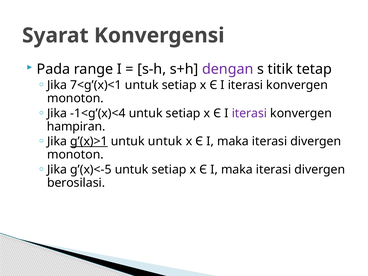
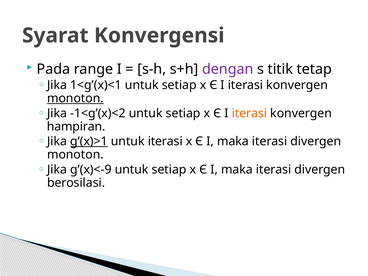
7<g’(x)<1: 7<g’(x)<1 -> 1<g’(x)<1
monoton at (75, 98) underline: none -> present
-1<g’(x)<4: -1<g’(x)<4 -> -1<g’(x)<2
iterasi at (249, 113) colour: purple -> orange
untuk untuk: untuk -> iterasi
g’(x)<-5: g’(x)<-5 -> g’(x)<-9
